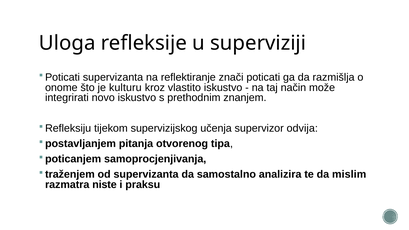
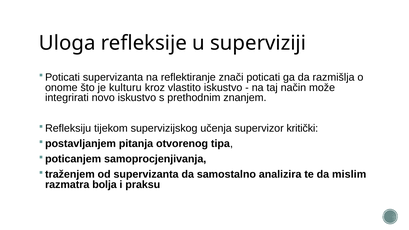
odvija: odvija -> kritički
niste: niste -> bolja
